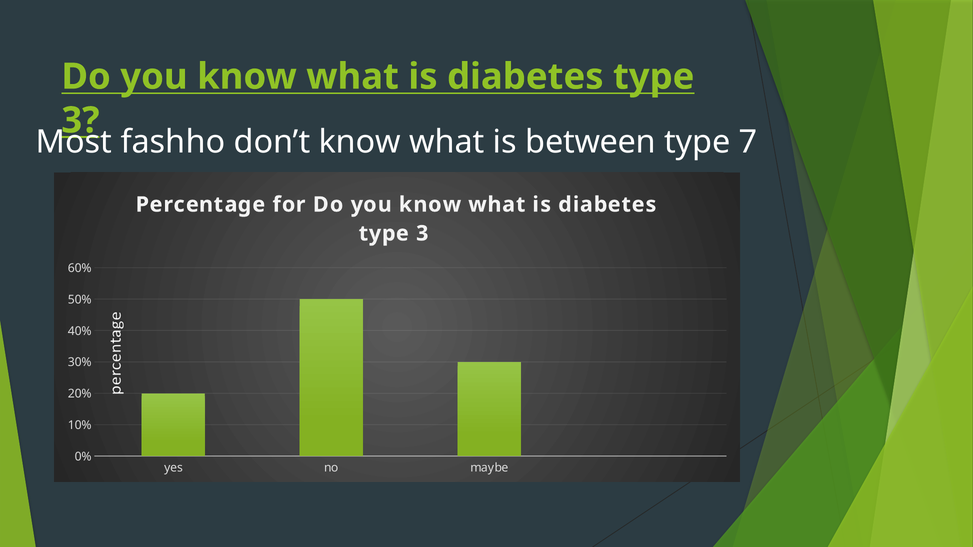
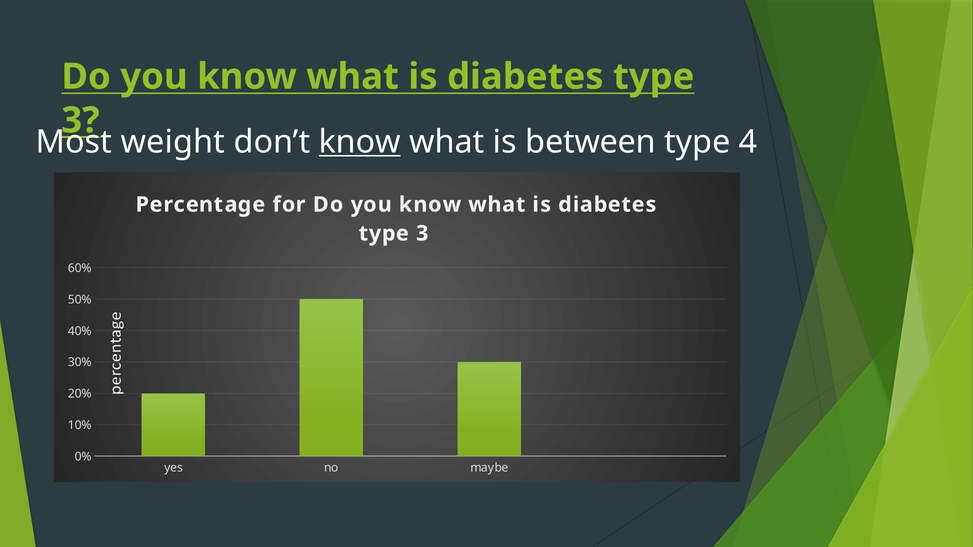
fashho: fashho -> weight
know at (360, 142) underline: none -> present
7: 7 -> 4
